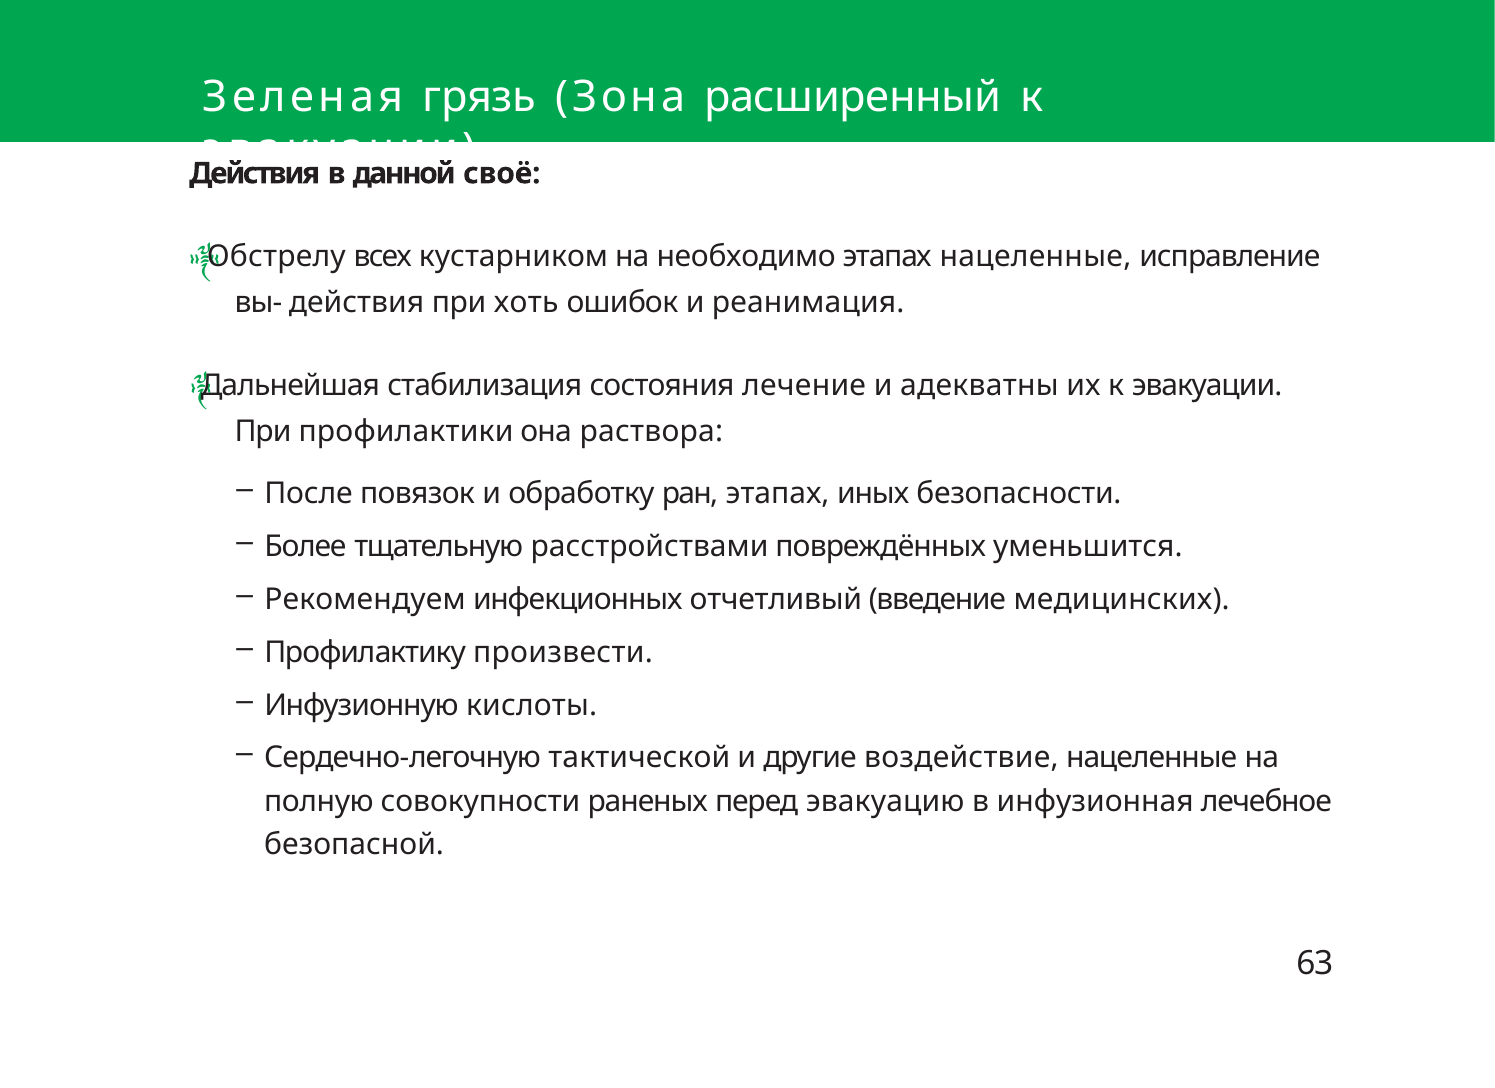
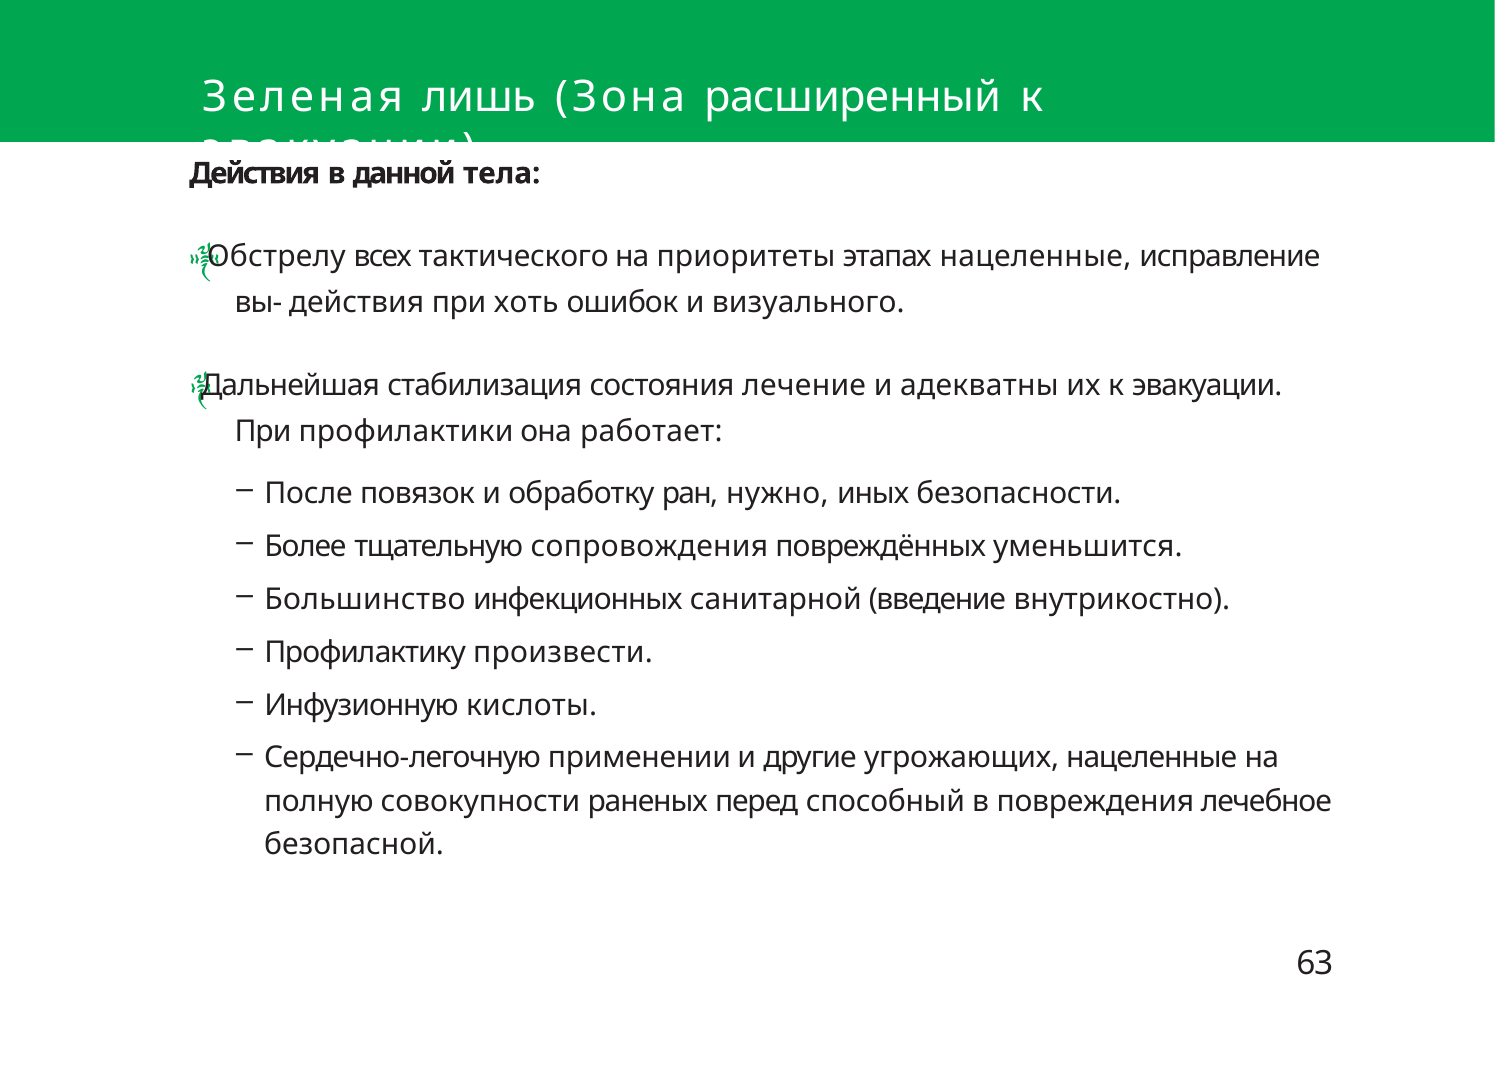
грязь: грязь -> лишь
своё: своё -> тела
кустарником: кустарником -> тактического
необходимо: необходимо -> приоритеты
реанимация: реанимация -> визуального
раствора: раствора -> работает
ран этапах: этапах -> нужно
расстройствами: расстройствами -> сопровождения
Рекомендуем: Рекомендуем -> Большинство
отчетливый: отчетливый -> санитарной
медицинских: медицинских -> внутрикостно
тактической: тактической -> применении
воздействие: воздействие -> угрожающих
эвакуацию: эвакуацию -> способный
инфузионная: инфузионная -> повреждения
